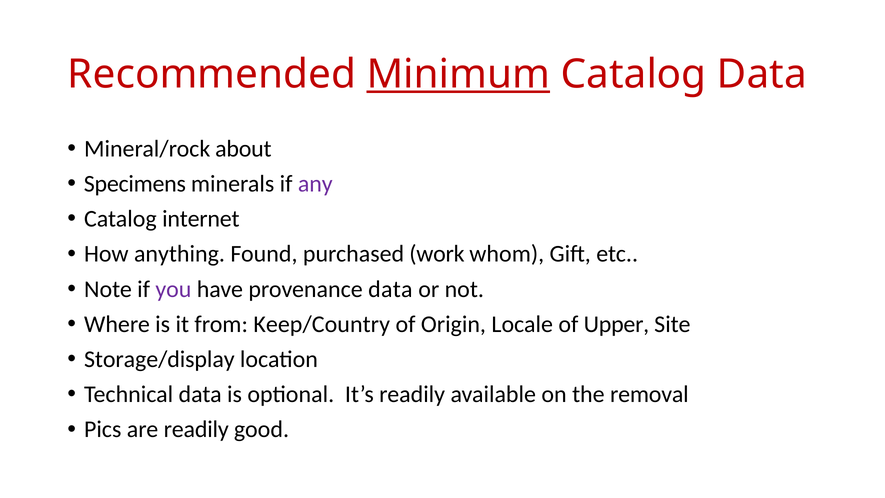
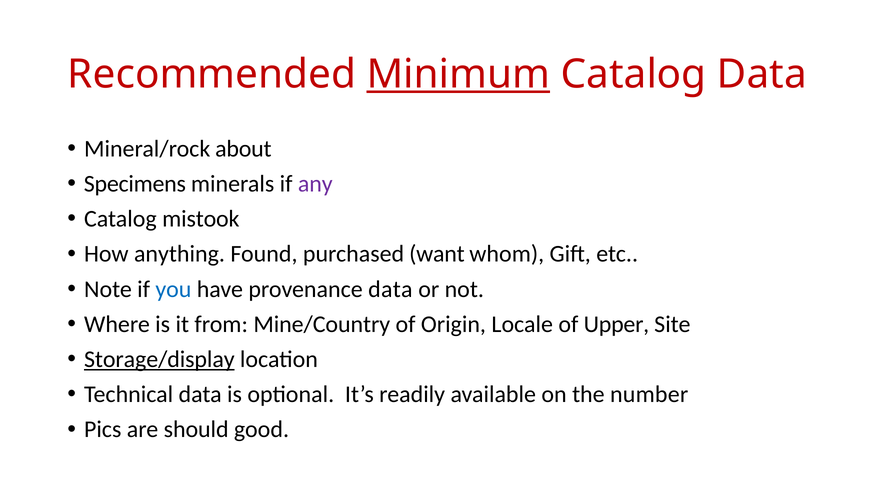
internet: internet -> mistook
work: work -> want
you colour: purple -> blue
Keep/Country: Keep/Country -> Mine/Country
Storage/display underline: none -> present
removal: removal -> number
are readily: readily -> should
